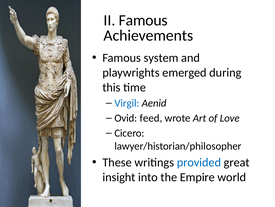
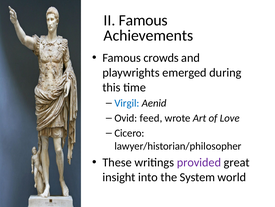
system: system -> crowds
provided colour: blue -> purple
Empire: Empire -> System
